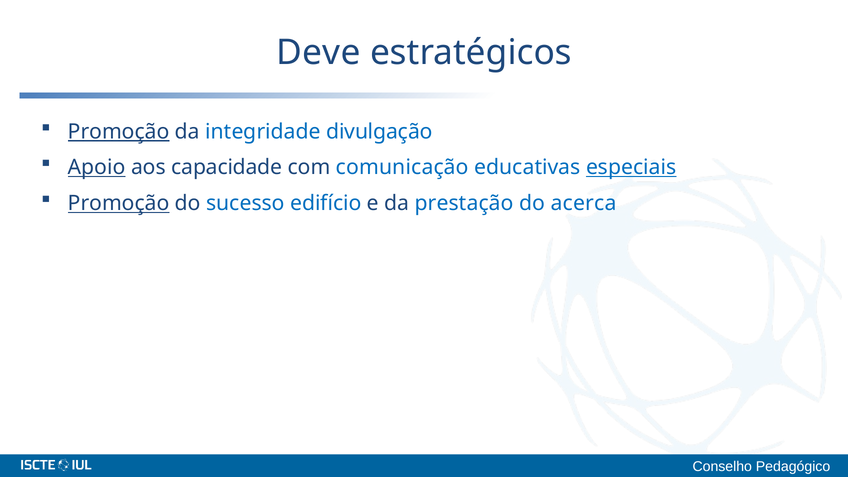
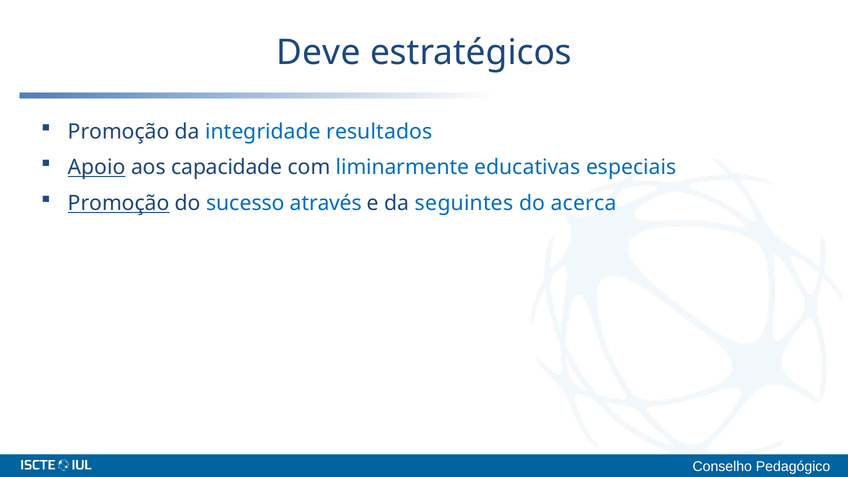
Promoção at (119, 132) underline: present -> none
divulgação: divulgação -> resultados
comunicação: comunicação -> liminarmente
especiais underline: present -> none
edifício: edifício -> através
prestação: prestação -> seguintes
